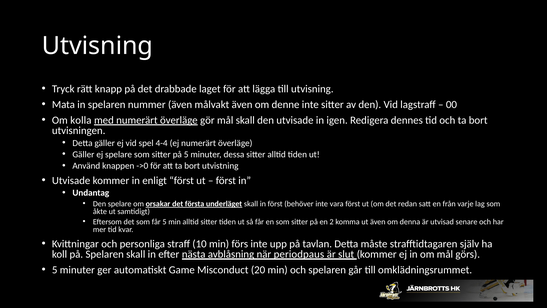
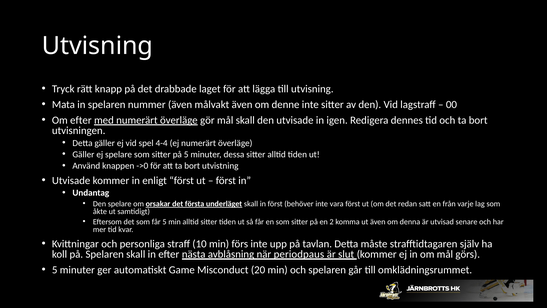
Om kolla: kolla -> efter
